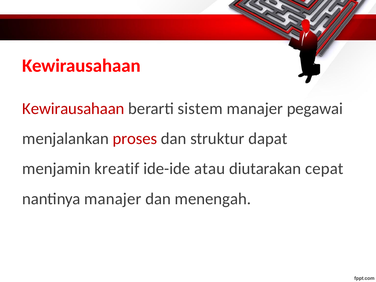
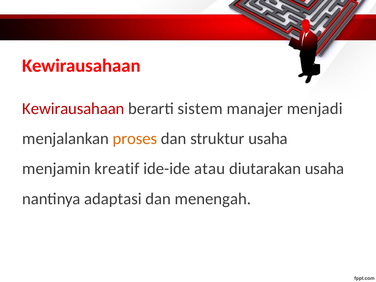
pegawai: pegawai -> menjadi
proses colour: red -> orange
struktur dapat: dapat -> usaha
diutarakan cepat: cepat -> usaha
nantinya manajer: manajer -> adaptasi
